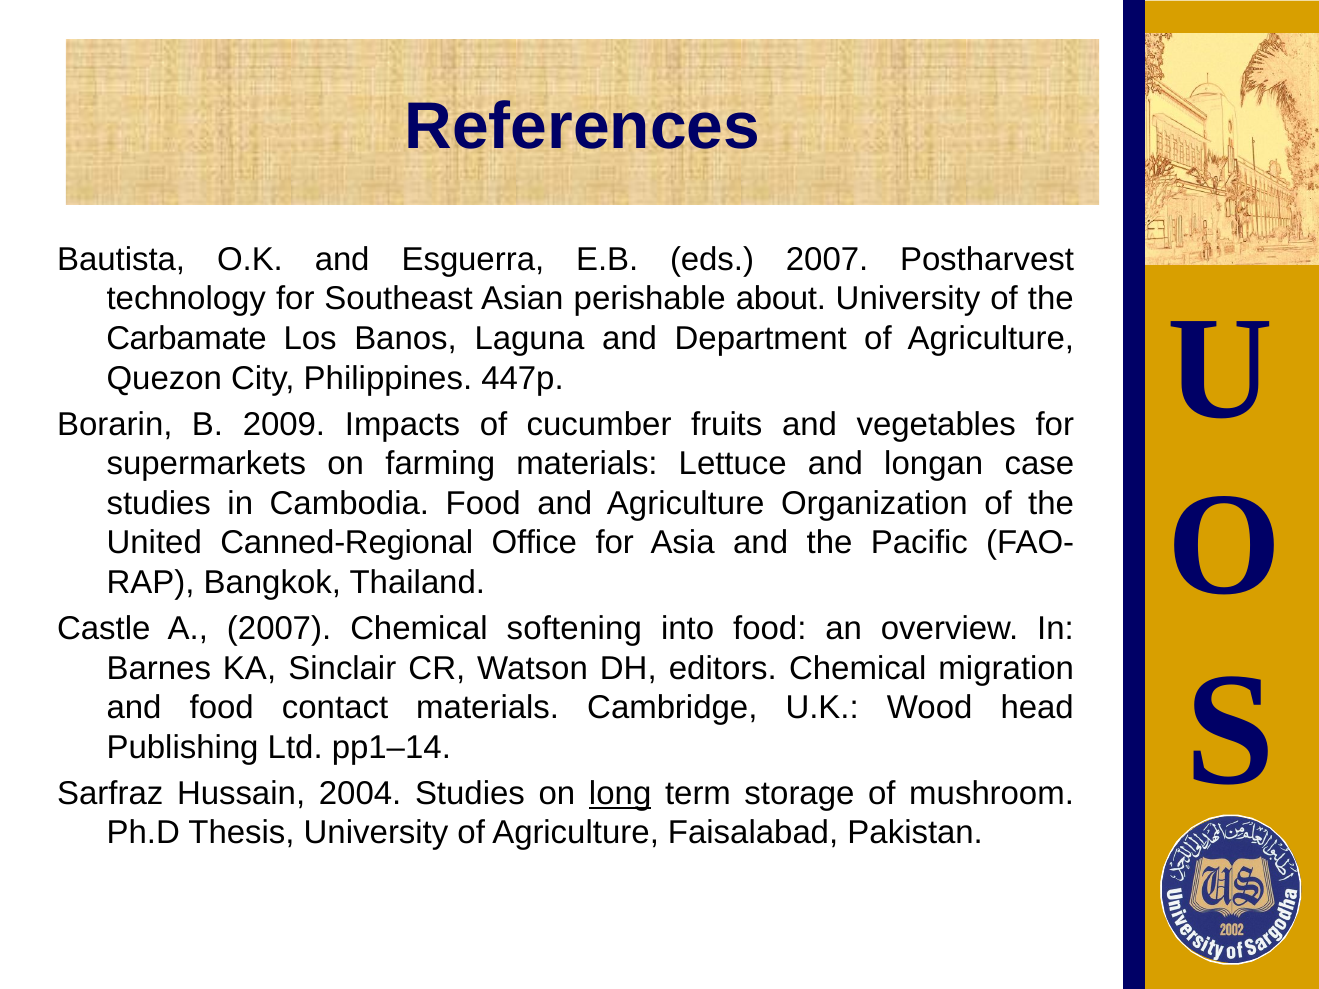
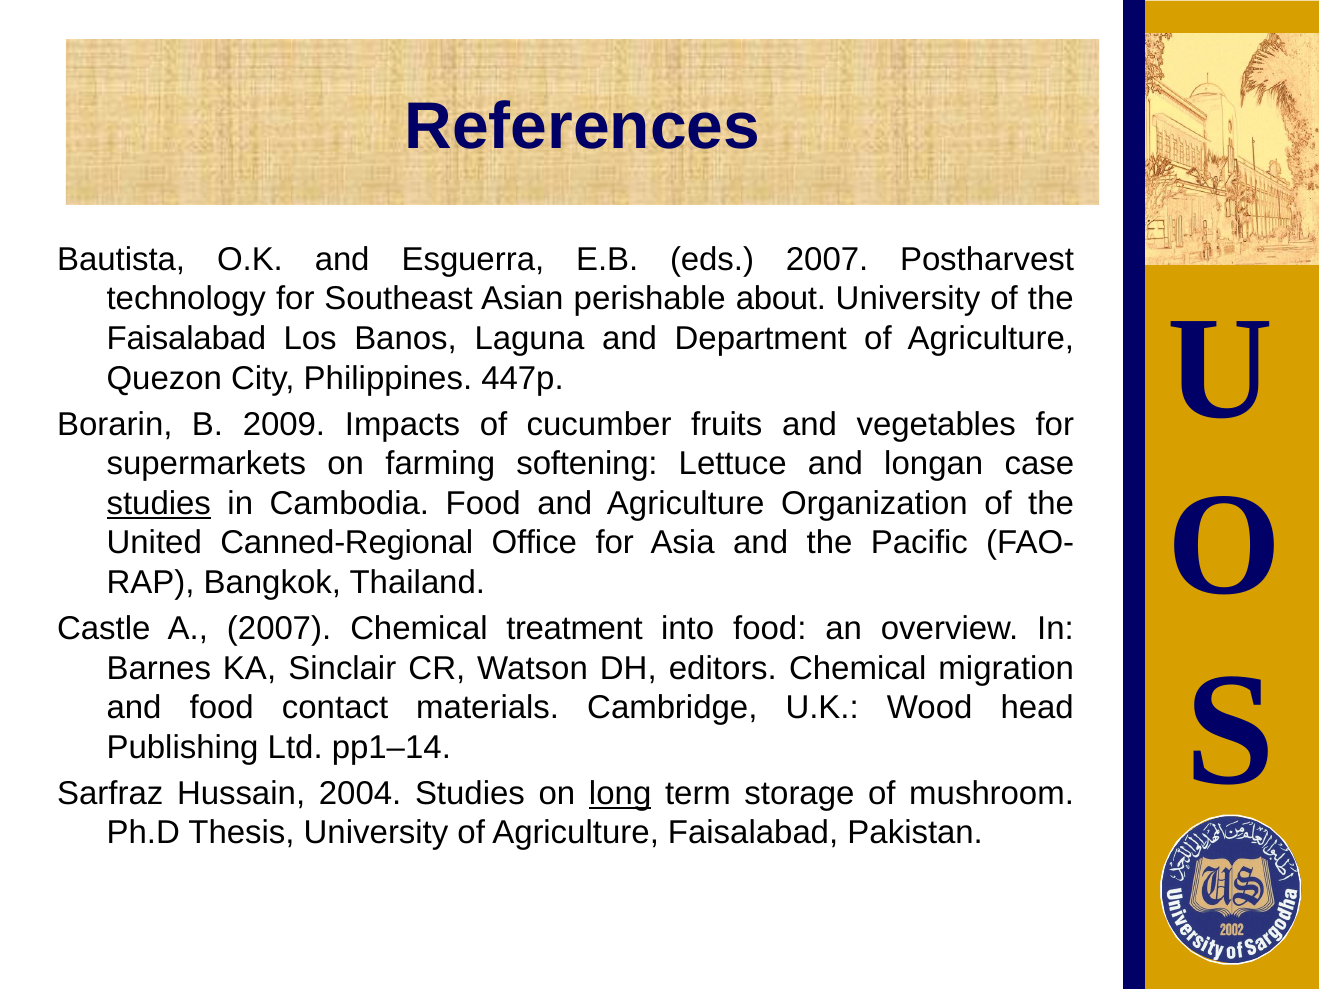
Carbamate at (186, 339): Carbamate -> Faisalabad
farming materials: materials -> softening
studies at (159, 504) underline: none -> present
softening: softening -> treatment
